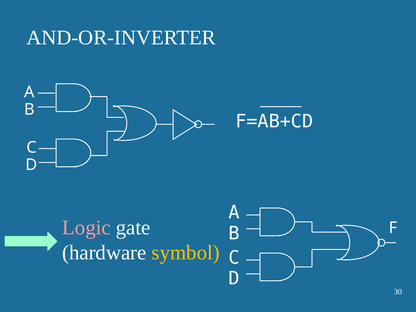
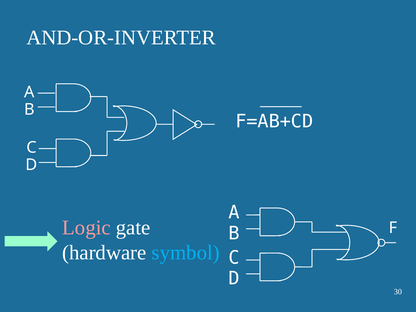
symbol colour: yellow -> light blue
